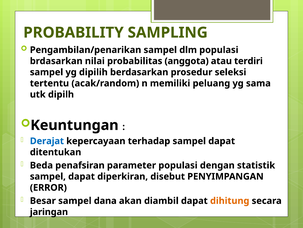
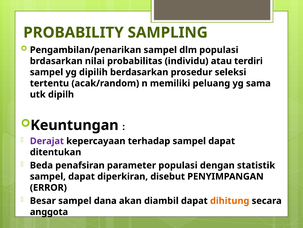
anggota: anggota -> individu
Derajat colour: blue -> purple
jaringan: jaringan -> anggota
